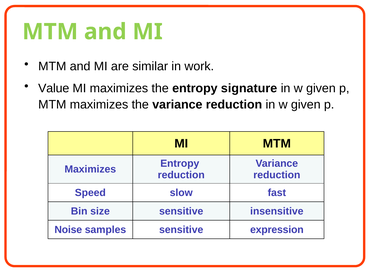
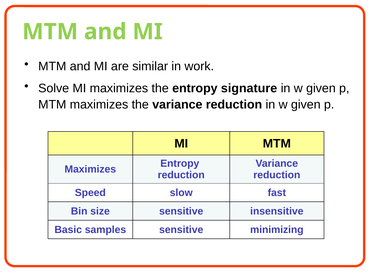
Value: Value -> Solve
Noise: Noise -> Basic
expression: expression -> minimizing
